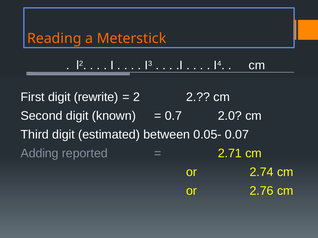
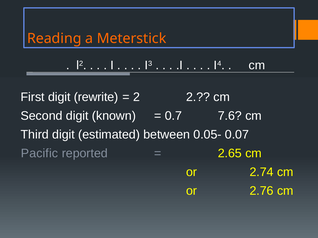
2.0: 2.0 -> 7.6
Adding: Adding -> Pacific
2.71: 2.71 -> 2.65
